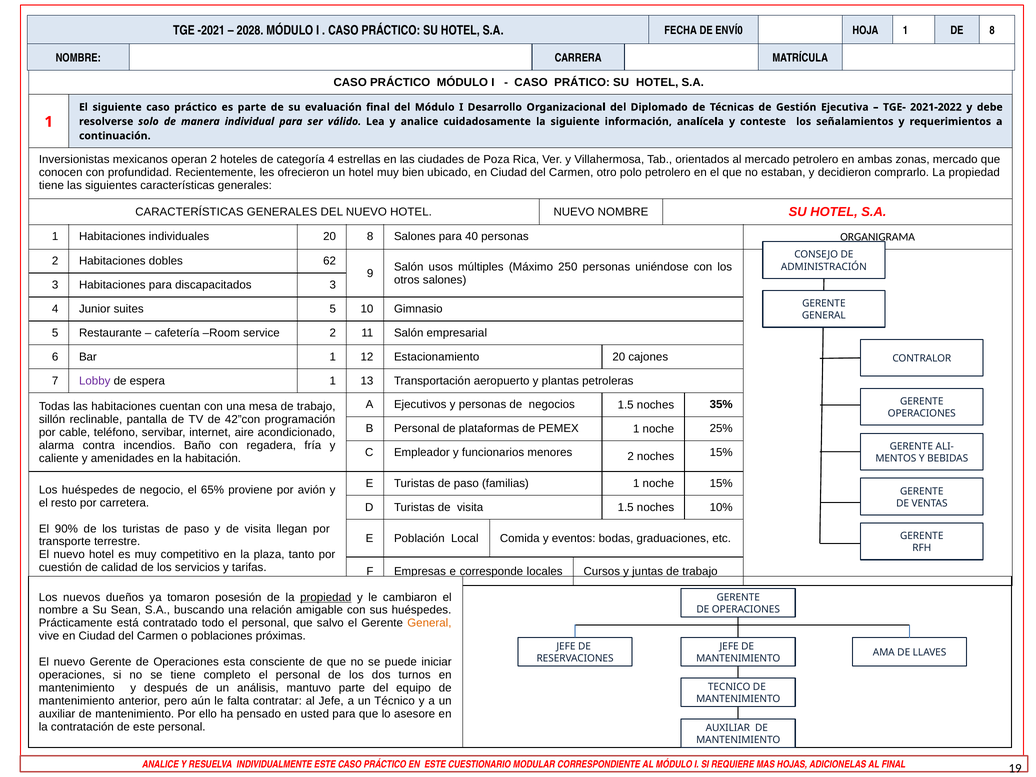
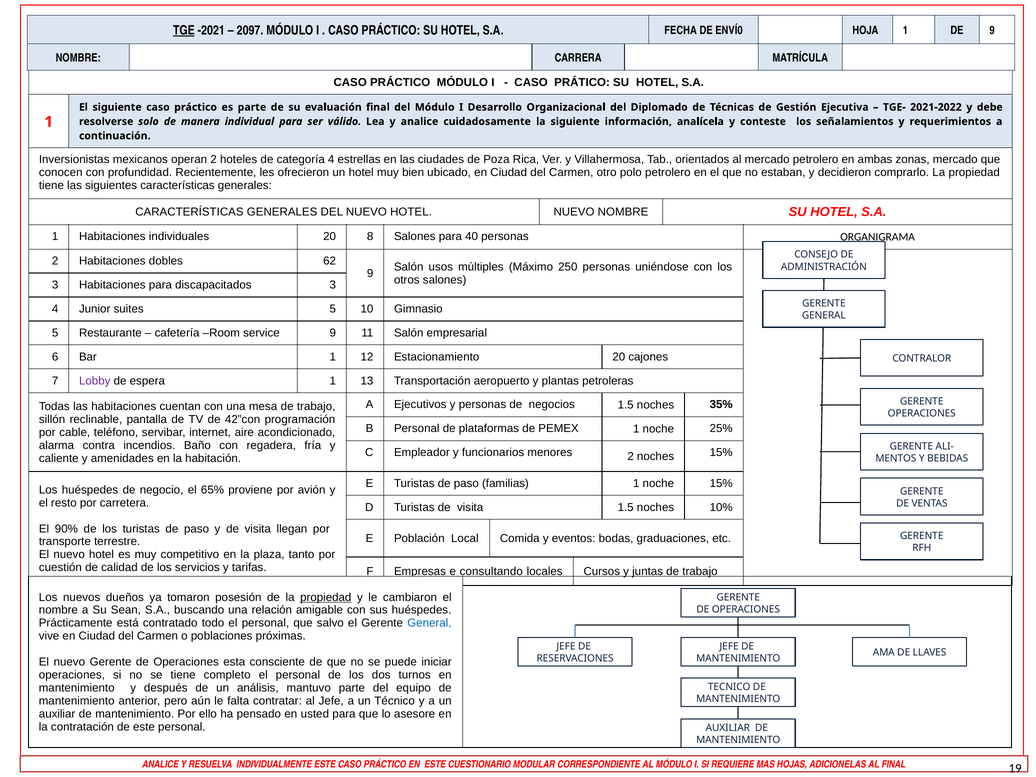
TGE underline: none -> present
2028: 2028 -> 2097
DE 8: 8 -> 9
service 2: 2 -> 9
corresponde: corresponde -> consultando
General at (429, 623) colour: orange -> blue
